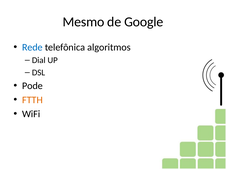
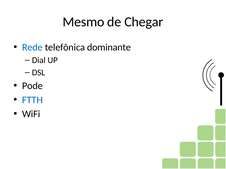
Google: Google -> Chegar
algoritmos: algoritmos -> dominante
FTTH colour: orange -> blue
